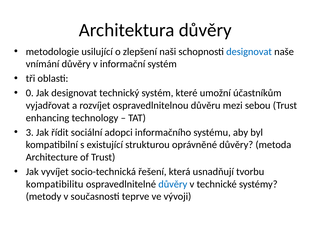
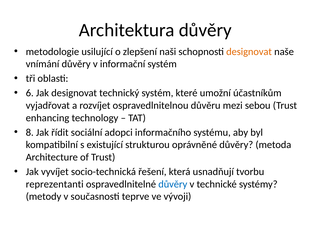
designovat at (249, 52) colour: blue -> orange
0: 0 -> 6
3: 3 -> 8
kompatibilitu: kompatibilitu -> reprezentanti
